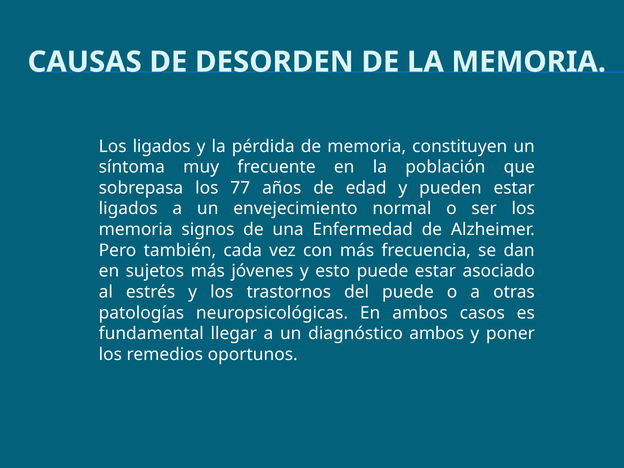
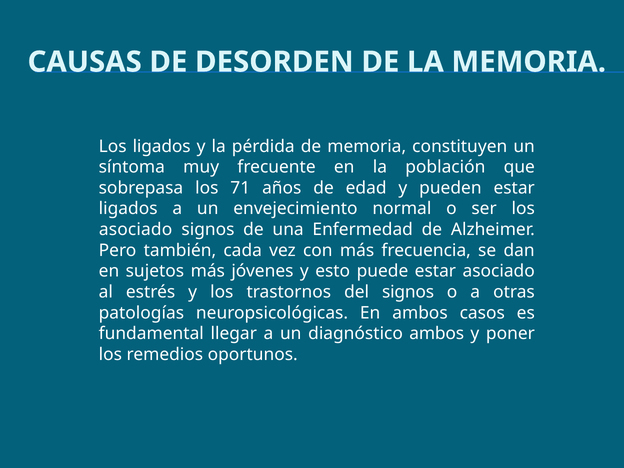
77: 77 -> 71
memoria at (136, 230): memoria -> asociado
del puede: puede -> signos
